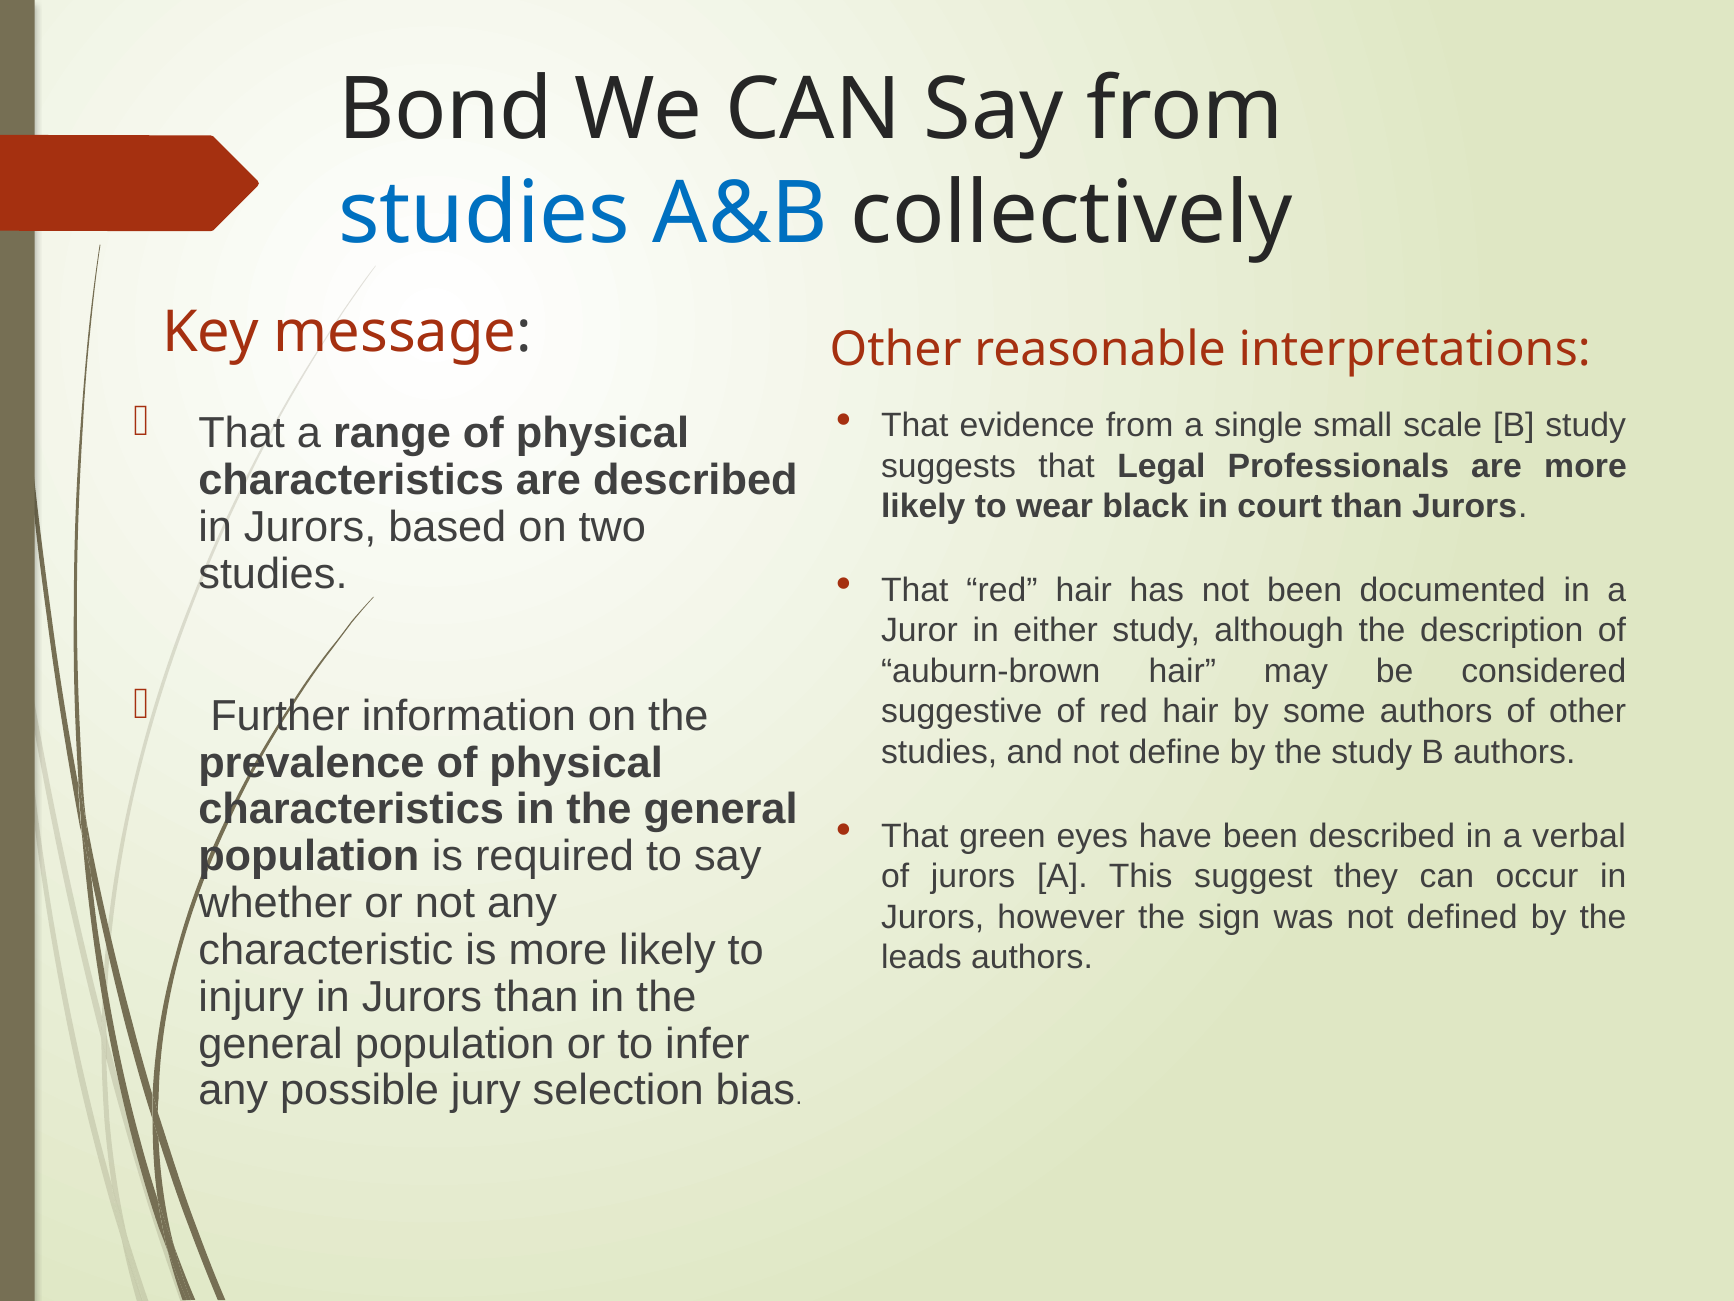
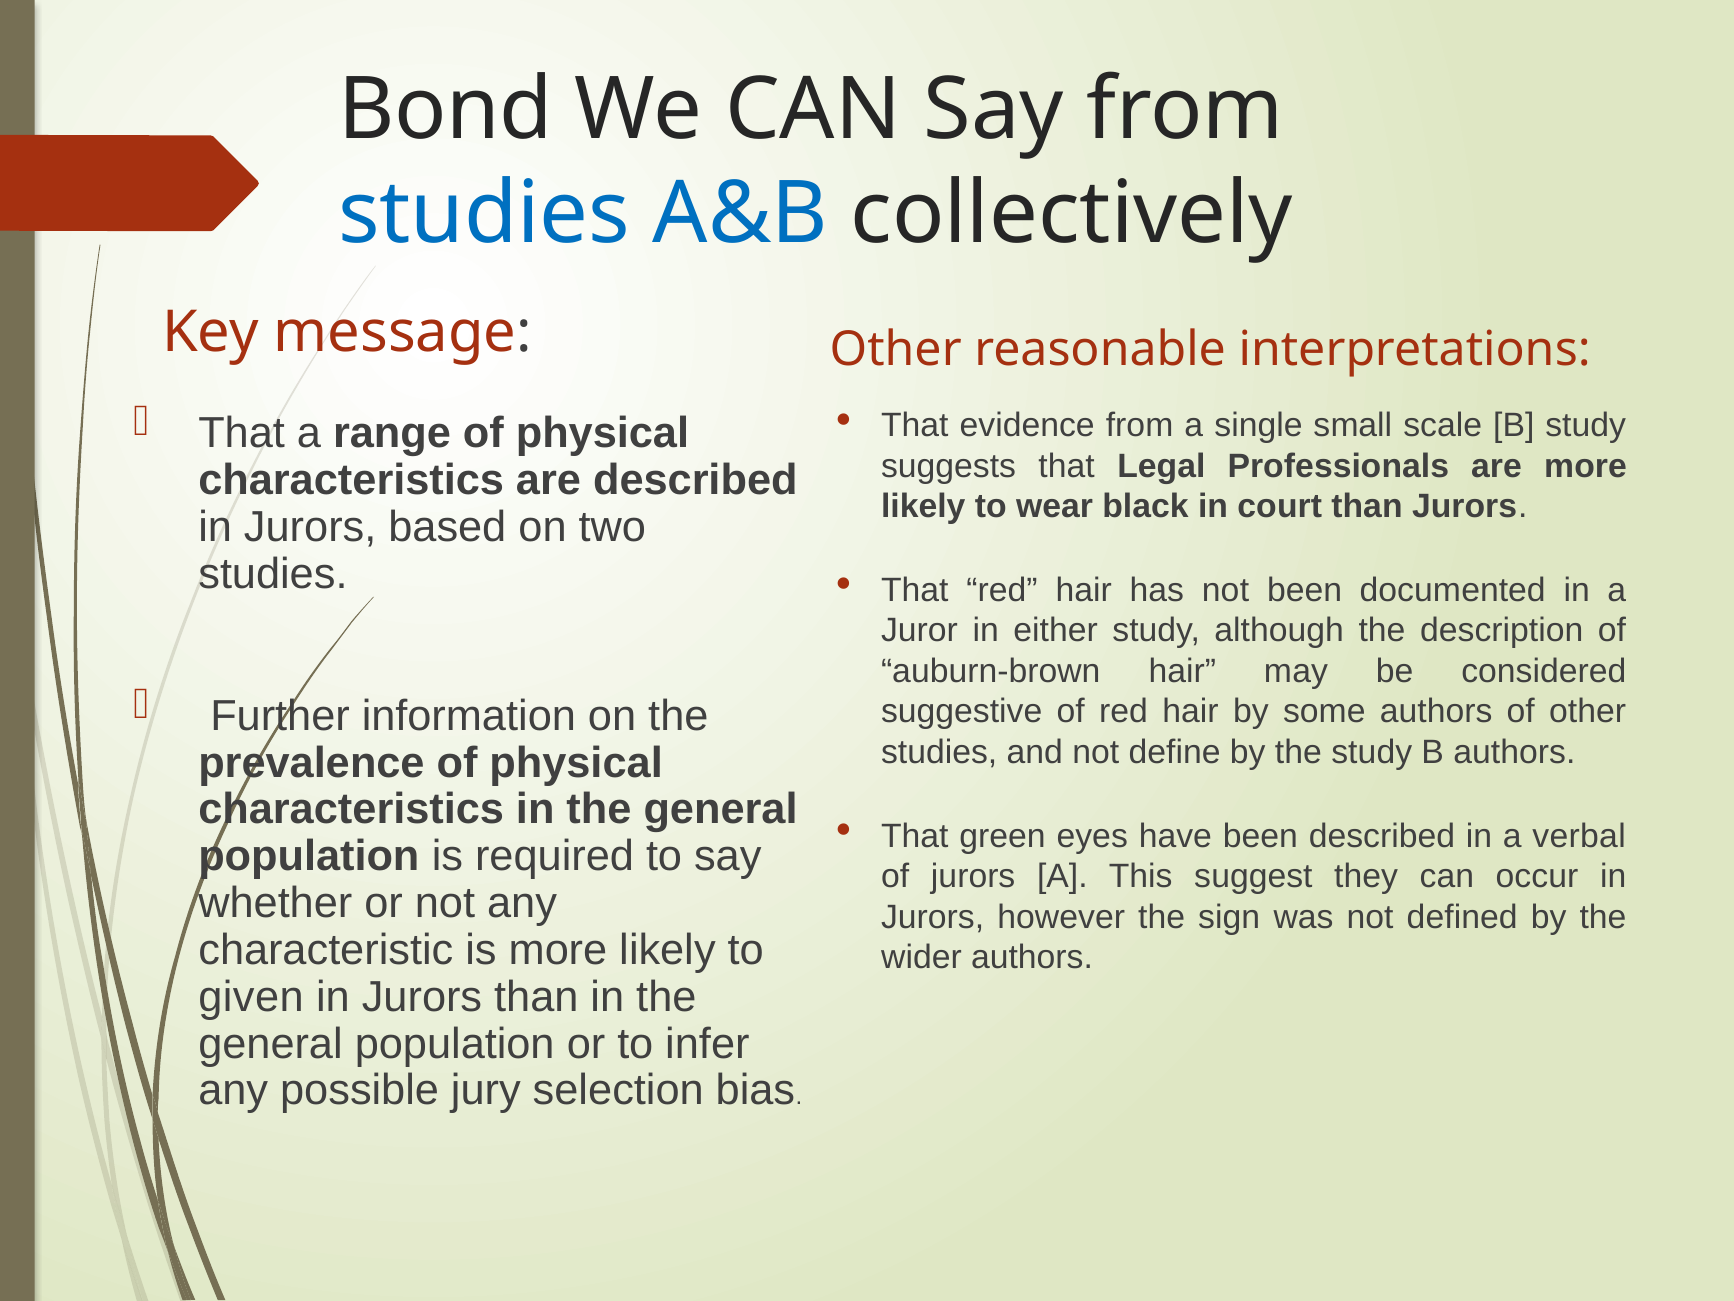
leads: leads -> wider
injury: injury -> given
